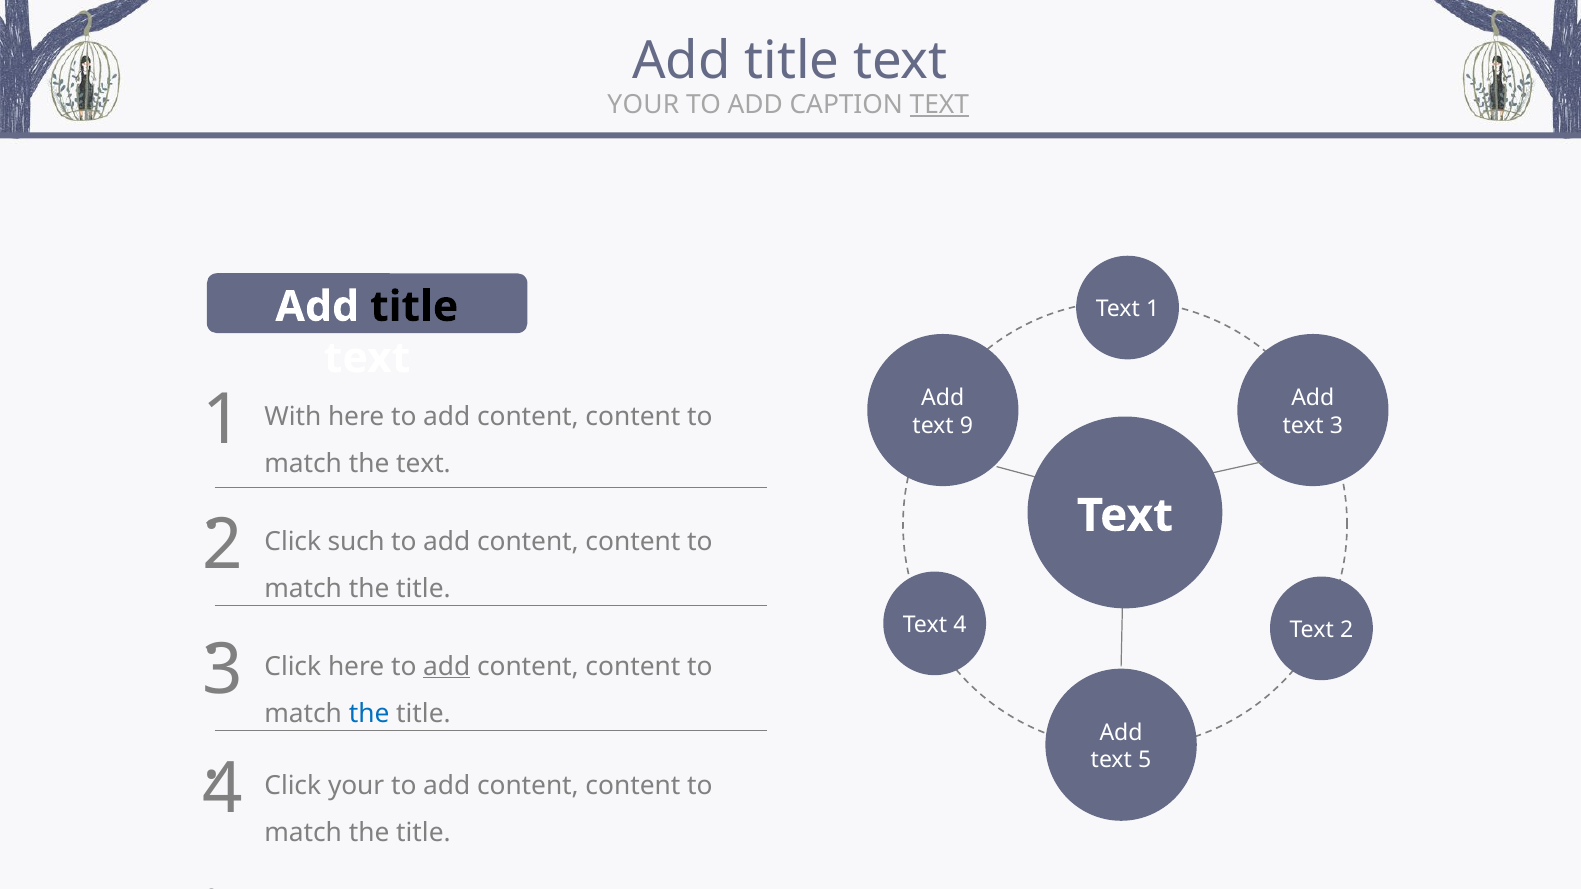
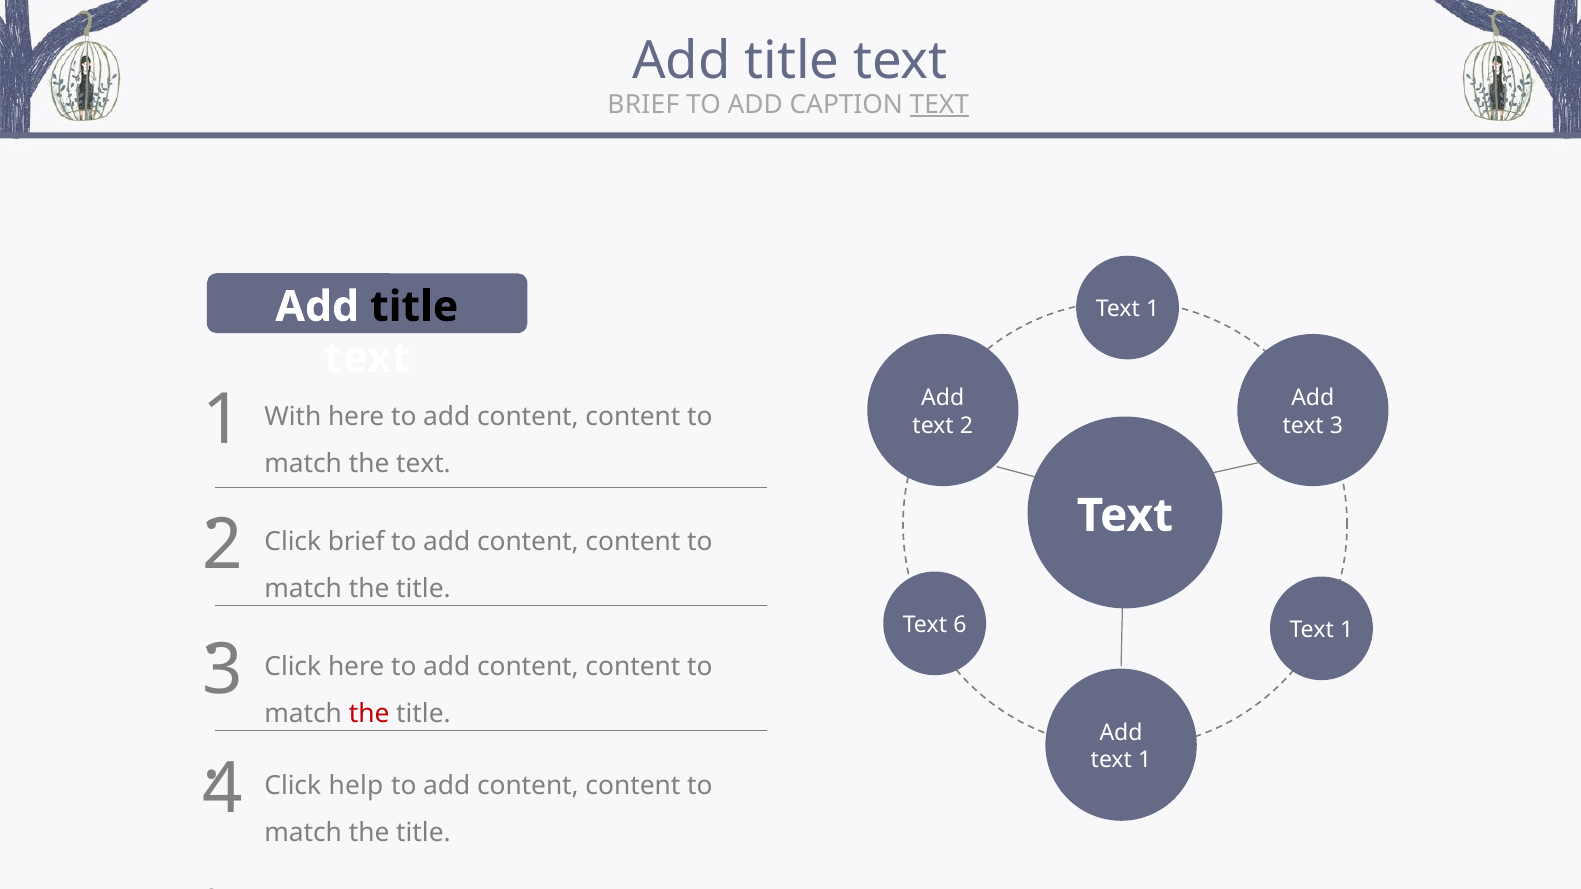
YOUR at (643, 105): YOUR -> BRIEF
9 at (966, 426): 9 -> 2
Click such: such -> brief
4 at (960, 625): 4 -> 6
2 at (1347, 630): 2 -> 1
add at (447, 667) underline: present -> none
the at (369, 714) colour: blue -> red
5 at (1145, 761): 5 -> 1
Click your: your -> help
